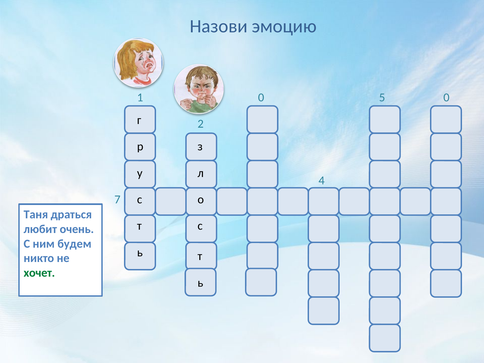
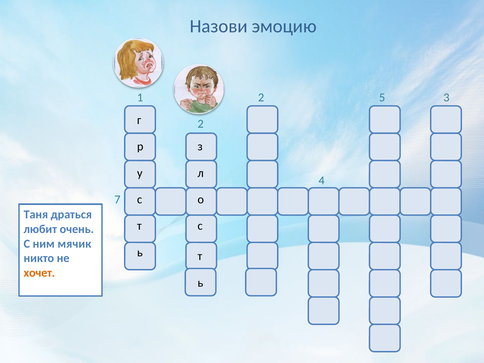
1 0: 0 -> 2
5 0: 0 -> 3
будем: будем -> мячик
хочет colour: green -> orange
